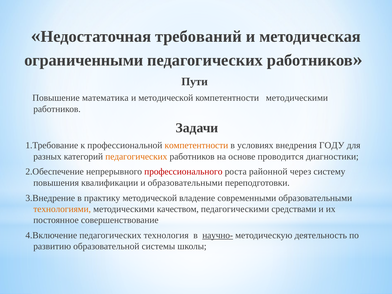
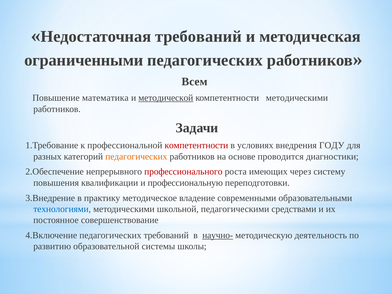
Пути: Пути -> Всем
методической at (166, 98) underline: none -> present
компетентности at (196, 145) colour: orange -> red
районной: районной -> имеющих
и образовательными: образовательными -> профессиональную
практику методической: методической -> методическое
технологиями colour: orange -> blue
качеством: качеством -> школьной
педагогических технология: технология -> требований
